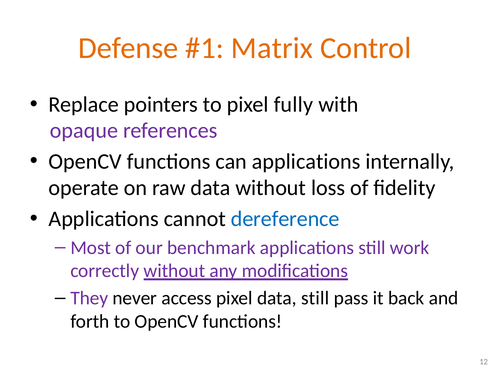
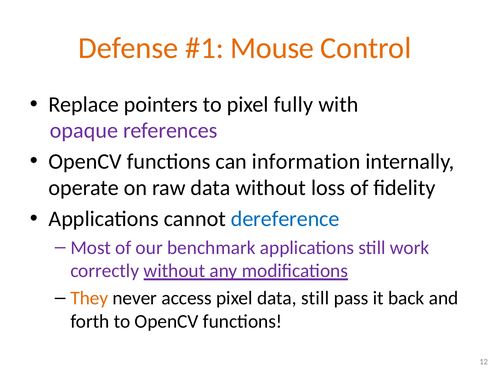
Matrix: Matrix -> Mouse
can applications: applications -> information
They colour: purple -> orange
